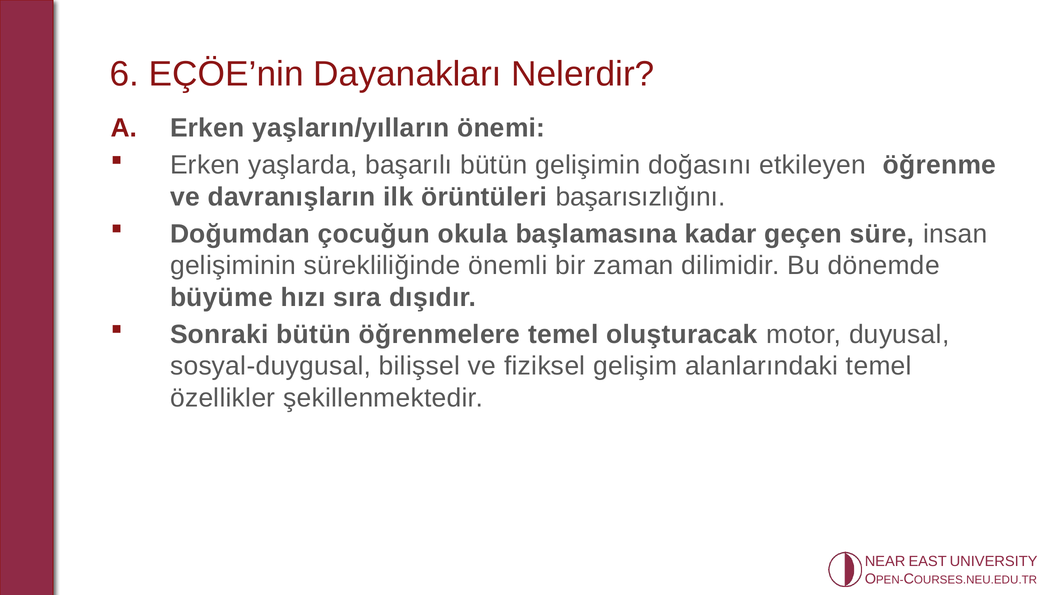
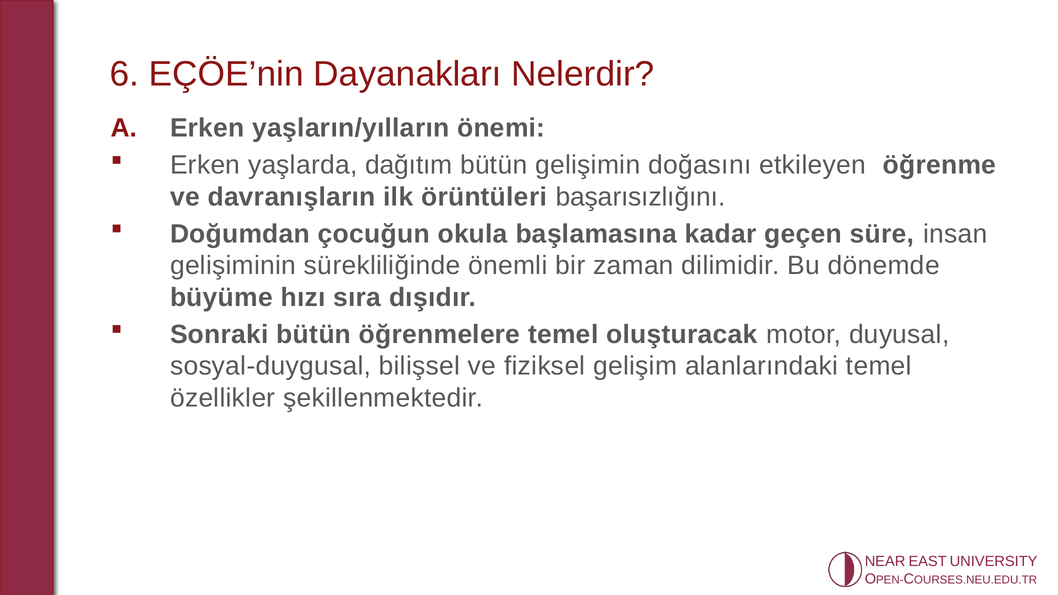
başarılı: başarılı -> dağıtım
